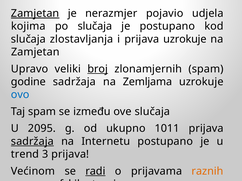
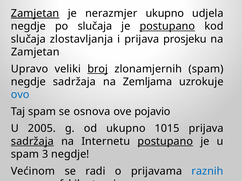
nerazmjer pojavio: pojavio -> ukupno
kojima at (28, 26): kojima -> negdje
postupano at (167, 26) underline: none -> present
prijava uzrokuje: uzrokuje -> prosjeku
godine at (28, 82): godine -> negdje
između: između -> osnova
ove slučaja: slučaja -> pojavio
2095: 2095 -> 2005
1011: 1011 -> 1015
postupano at (165, 142) underline: none -> present
trend at (25, 155): trend -> spam
3 prijava: prijava -> negdje
radi underline: present -> none
raznih colour: orange -> blue
